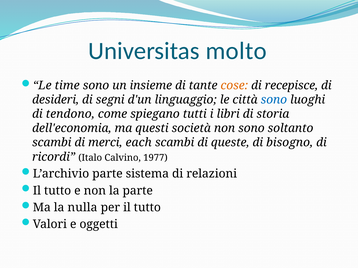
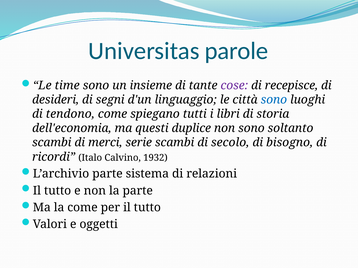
molto: molto -> parole
cose colour: orange -> purple
società: società -> duplice
each: each -> serie
queste: queste -> secolo
1977: 1977 -> 1932
la nulla: nulla -> come
